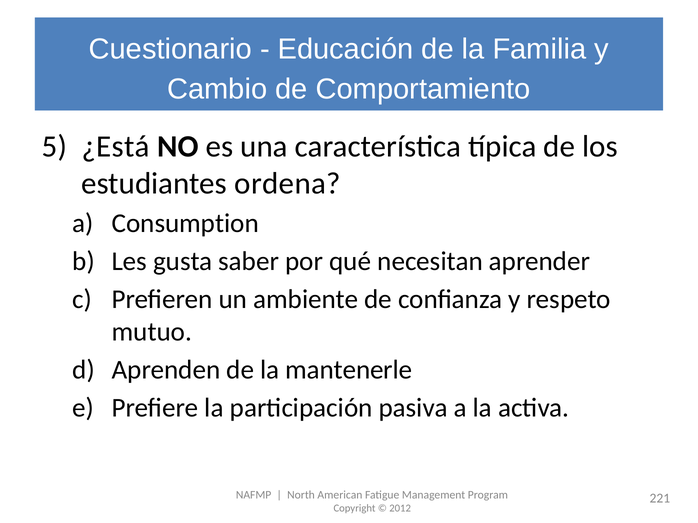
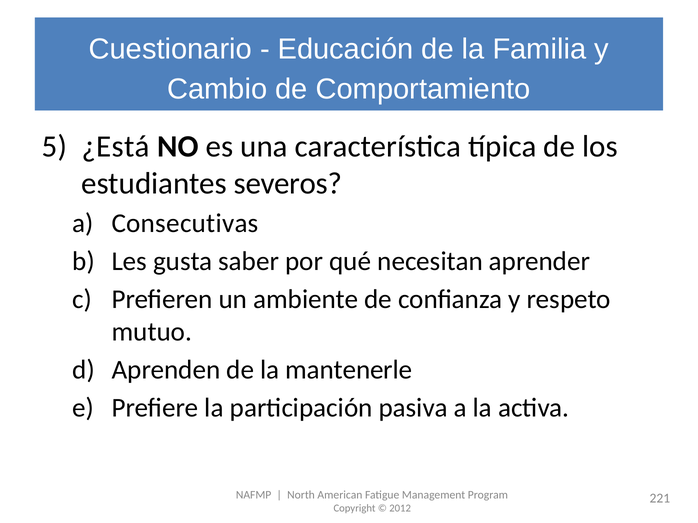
ordena: ordena -> severos
Consumption: Consumption -> Consecutivas
